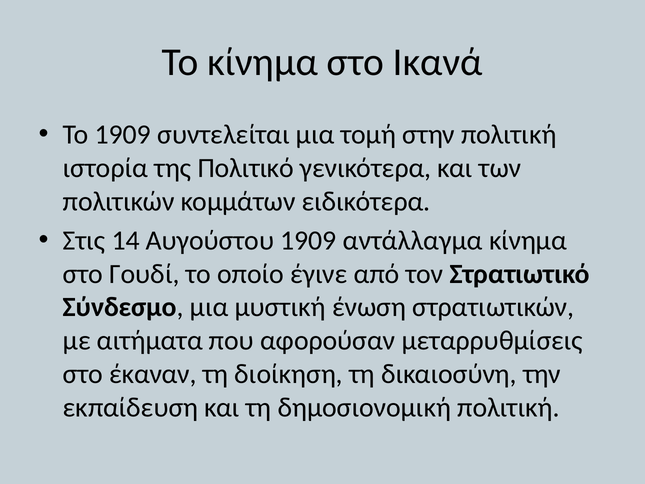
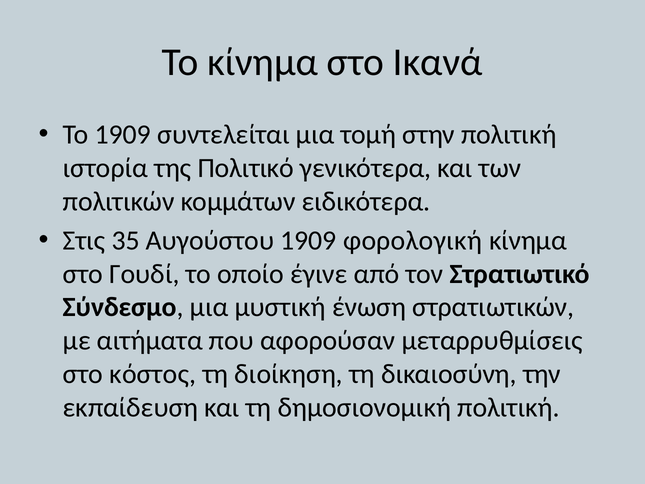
14: 14 -> 35
αντάλλαγμα: αντάλλαγμα -> φορολογική
έκαναν: έκαναν -> κόστος
